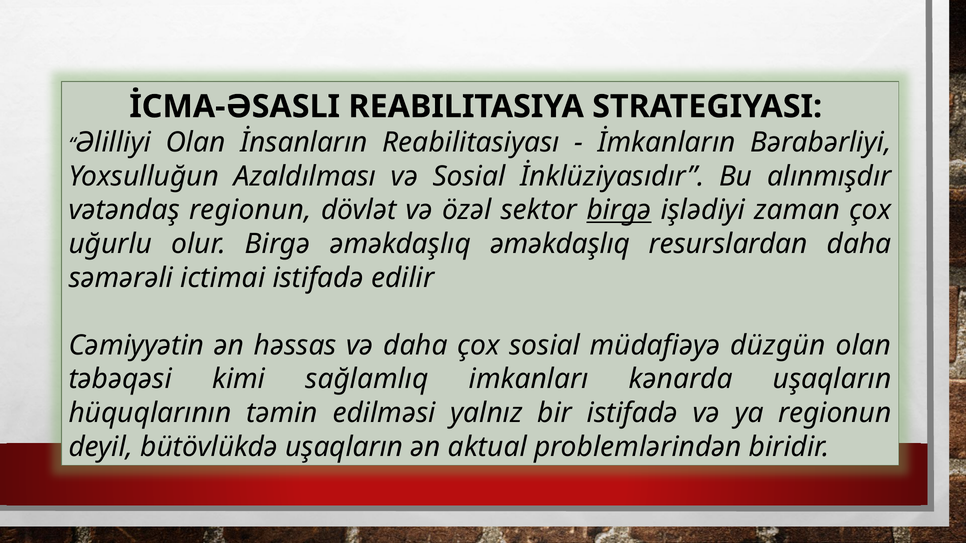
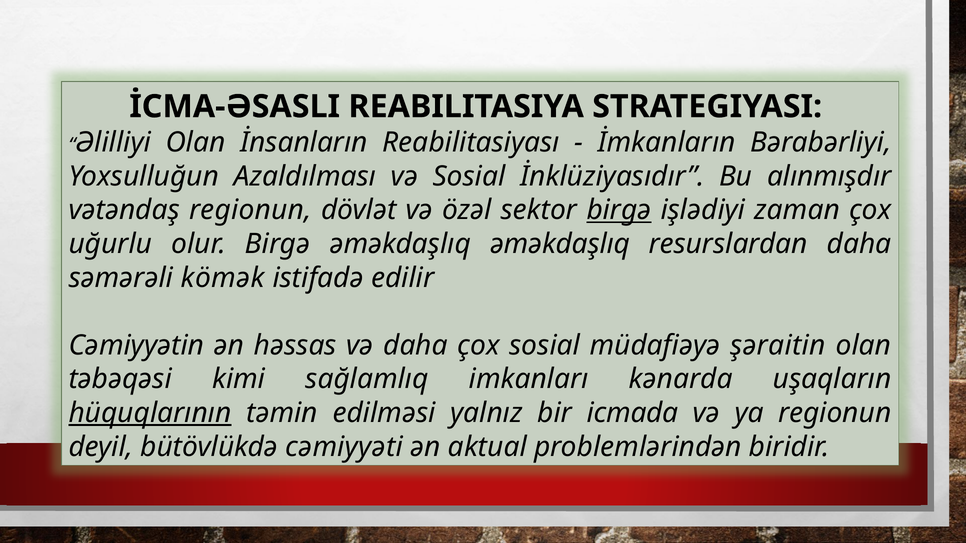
ictimai: ictimai -> kömək
düzgün: düzgün -> şəraitin
hüquqlarının underline: none -> present
bir istifadə: istifadə -> icmada
bütövlükdə uşaqların: uşaqların -> cəmiyyəti
